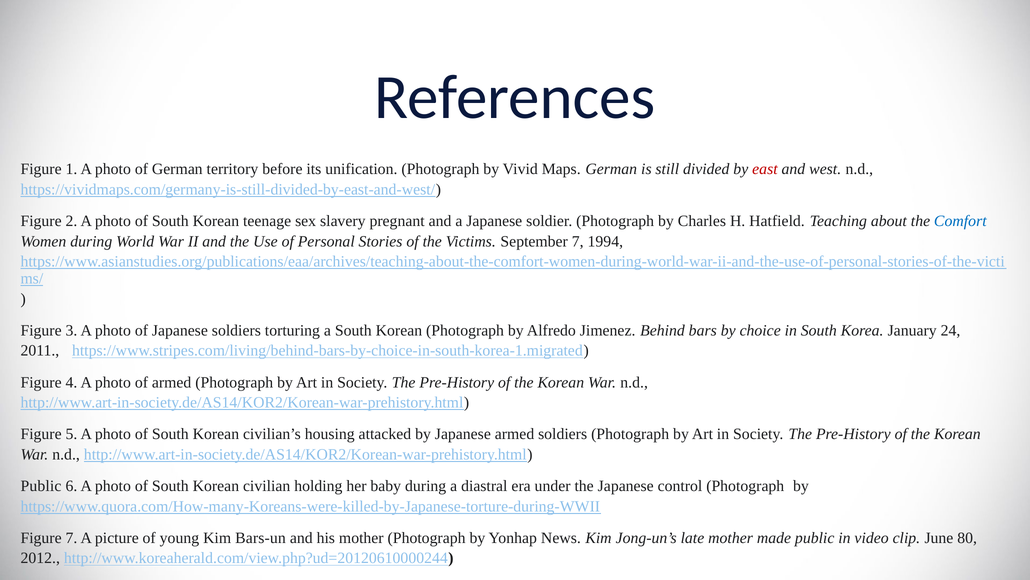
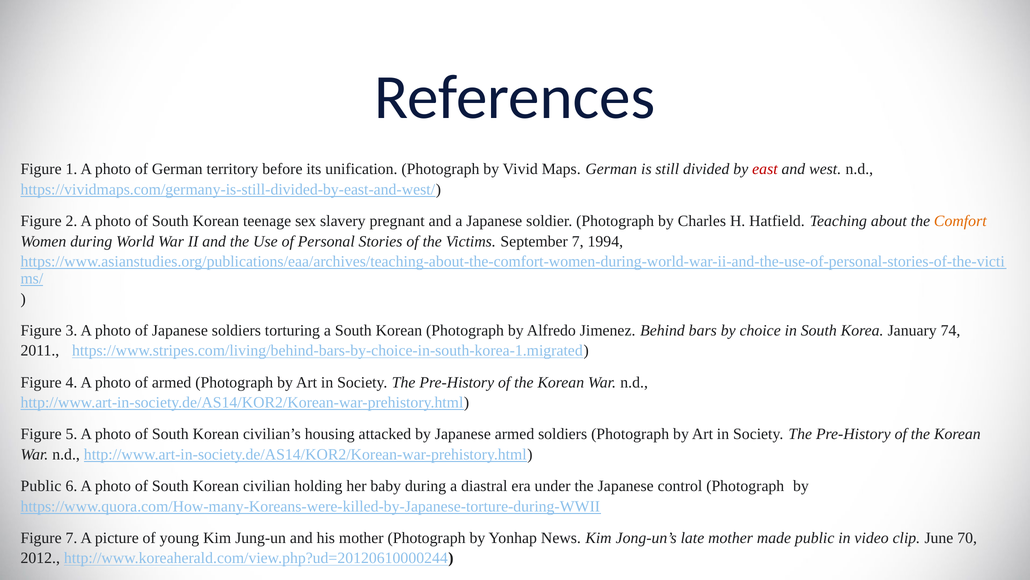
Comfort colour: blue -> orange
24: 24 -> 74
Bars-un: Bars-un -> Jung-un
80: 80 -> 70
